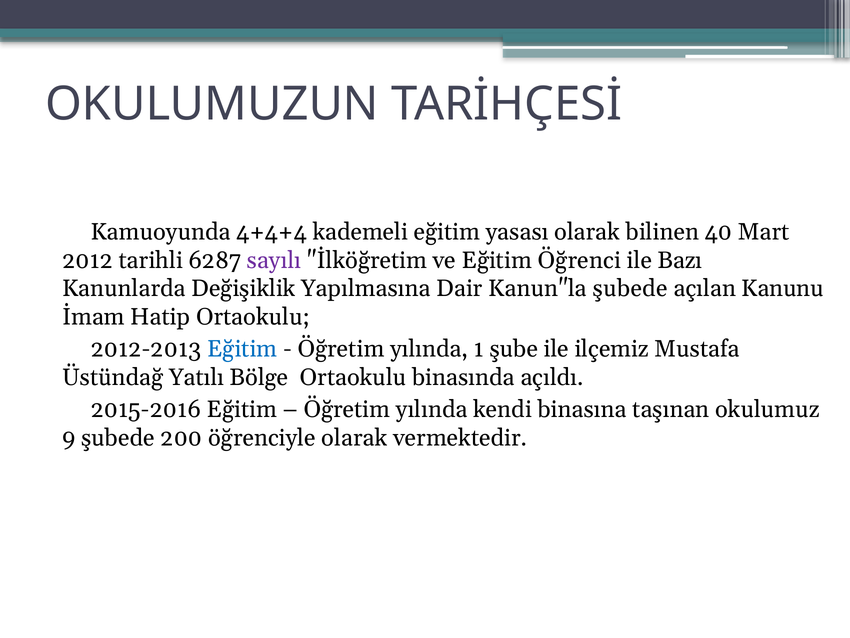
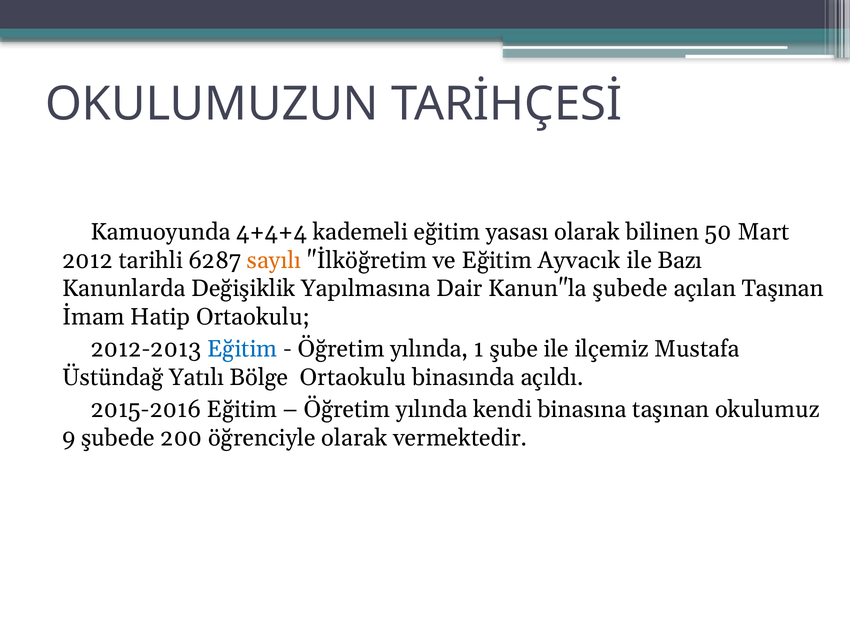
40: 40 -> 50
sayılı colour: purple -> orange
Öğrenci: Öğrenci -> Ayvacık
açılan Kanunu: Kanunu -> Taşınan
